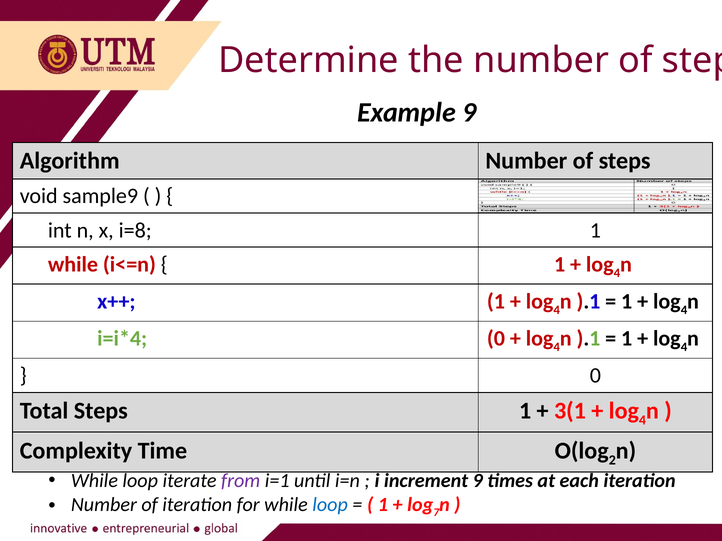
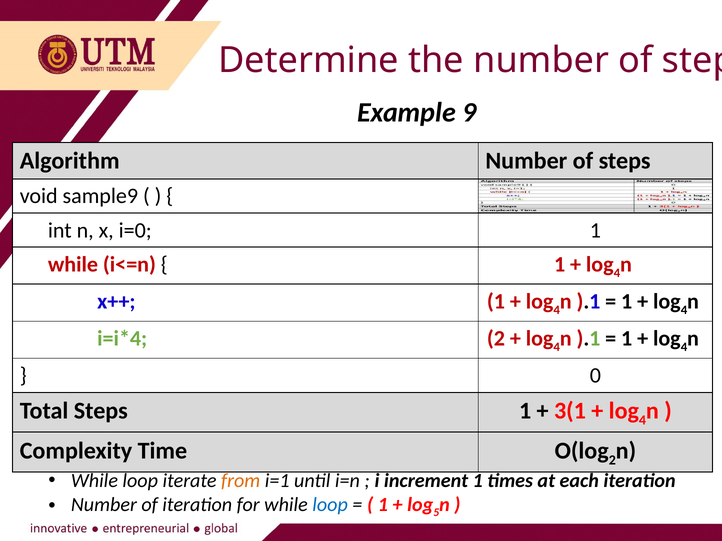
i=8: i=8 -> i=0
0 at (496, 339): 0 -> 2
from colour: purple -> orange
increment 9: 9 -> 1
7: 7 -> 5
